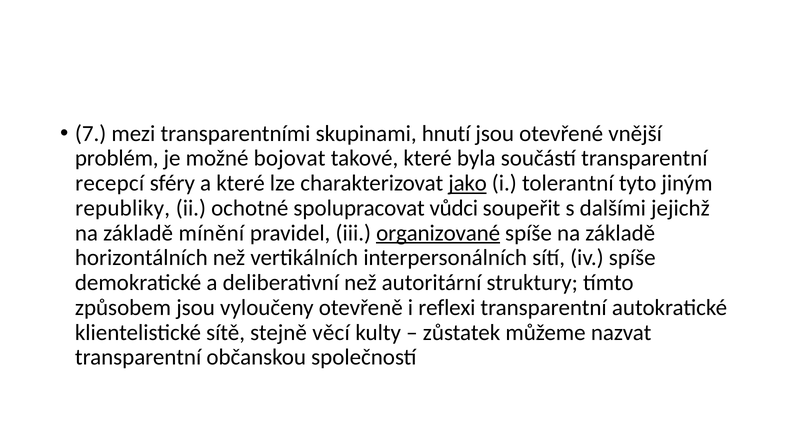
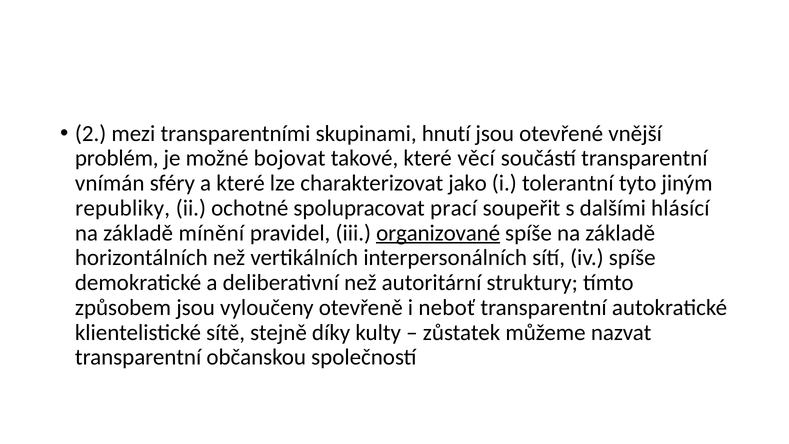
7: 7 -> 2
byla: byla -> věcí
recepcí: recepcí -> vnímán
jako underline: present -> none
vůdci: vůdci -> prací
jejichž: jejichž -> hlásící
reflexi: reflexi -> neboť
věcí: věcí -> díky
